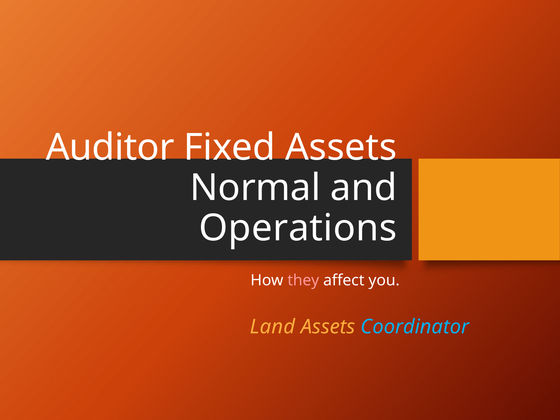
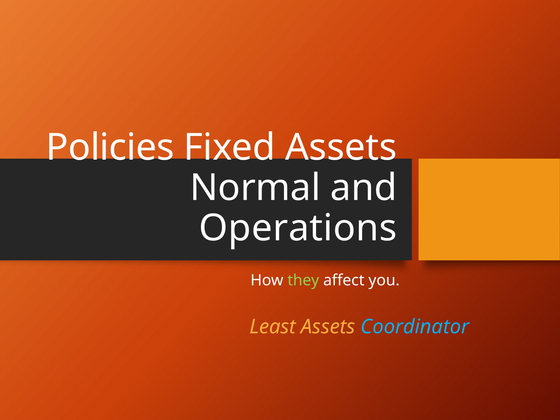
Auditor: Auditor -> Policies
they colour: pink -> light green
Land: Land -> Least
